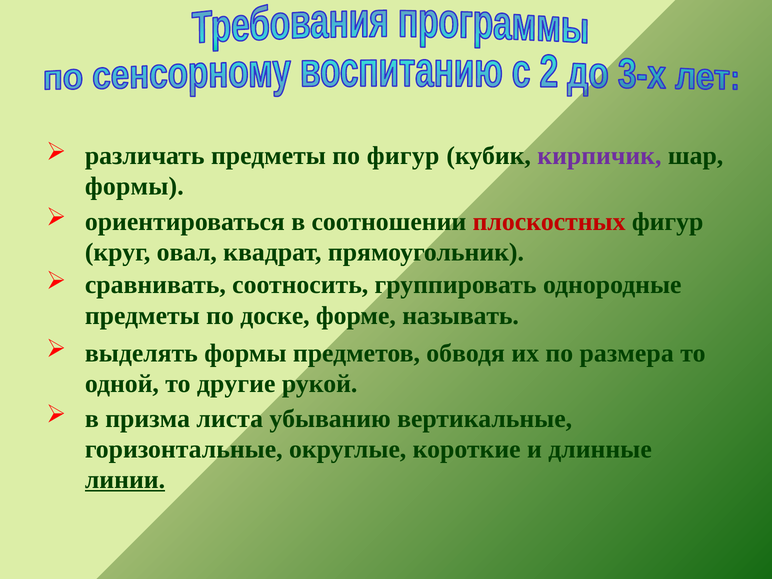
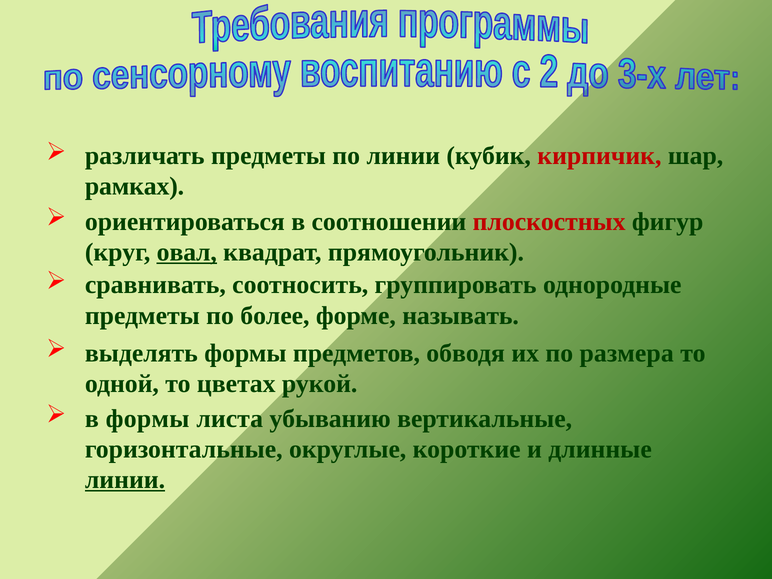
по фигур: фигур -> линии
кирпичик colour: purple -> red
формы at (134, 186): формы -> рамках
овал underline: none -> present
доске: доске -> более
другие: другие -> цветах
в призма: призма -> формы
